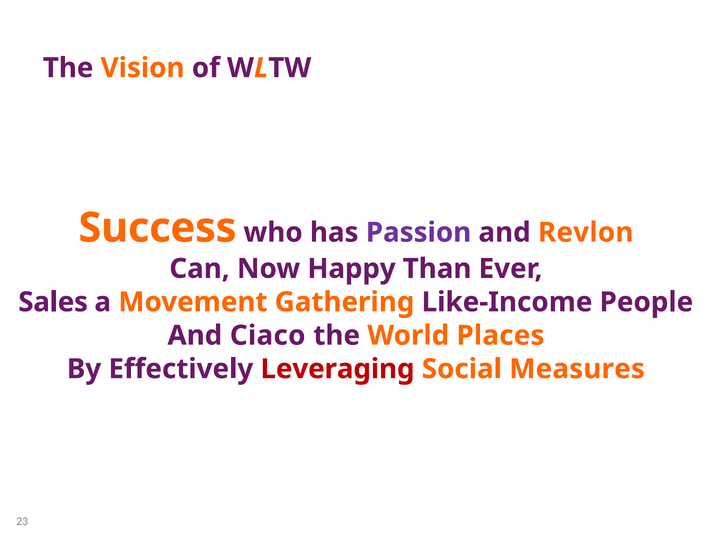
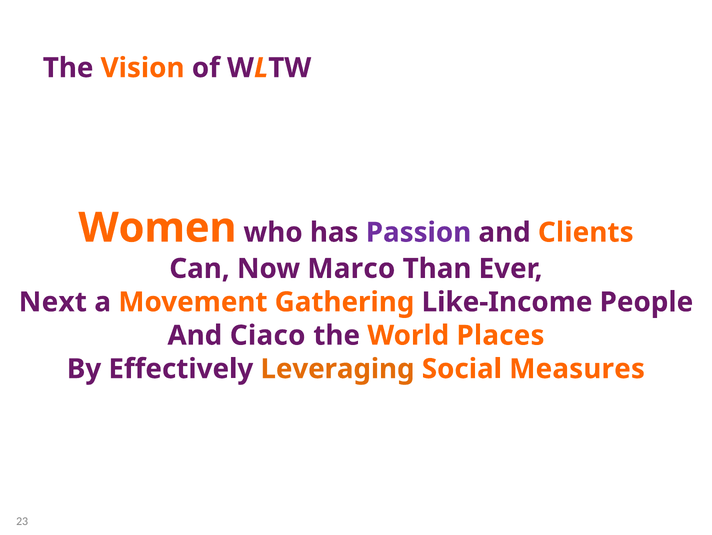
Success: Success -> Women
Revlon: Revlon -> Clients
Happy: Happy -> Marco
Sales: Sales -> Next
Leveraging colour: red -> orange
